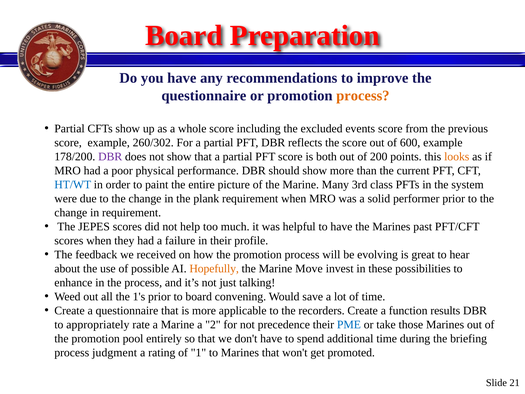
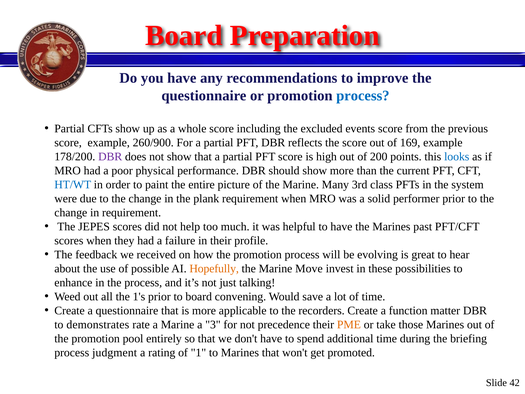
process at (363, 96) colour: orange -> blue
260/302: 260/302 -> 260/900
600: 600 -> 169
both: both -> high
looks colour: orange -> blue
results: results -> matter
appropriately: appropriately -> demonstrates
2: 2 -> 3
PME colour: blue -> orange
21: 21 -> 42
